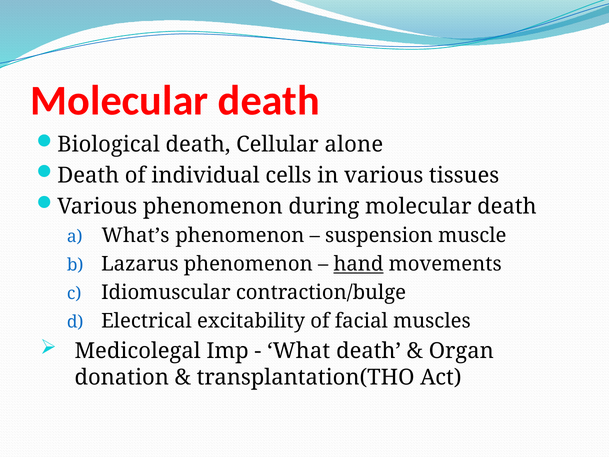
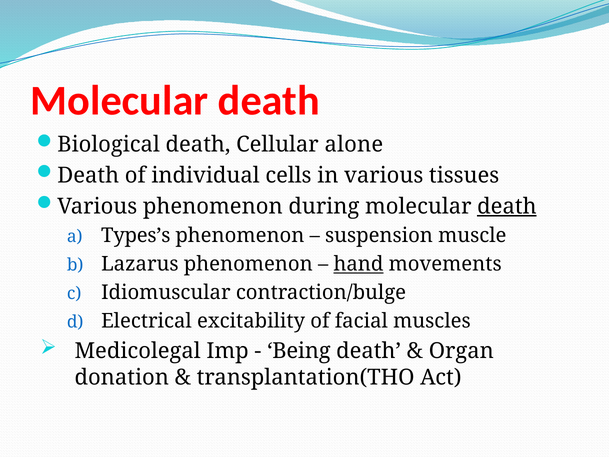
death at (507, 206) underline: none -> present
What’s: What’s -> Types’s
What: What -> Being
